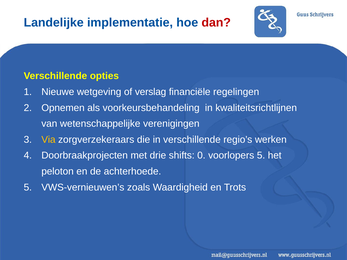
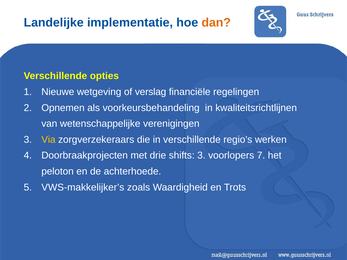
dan colour: red -> orange
shifts 0: 0 -> 3
voorlopers 5: 5 -> 7
VWS-vernieuwen’s: VWS-vernieuwen’s -> VWS-makkelijker’s
